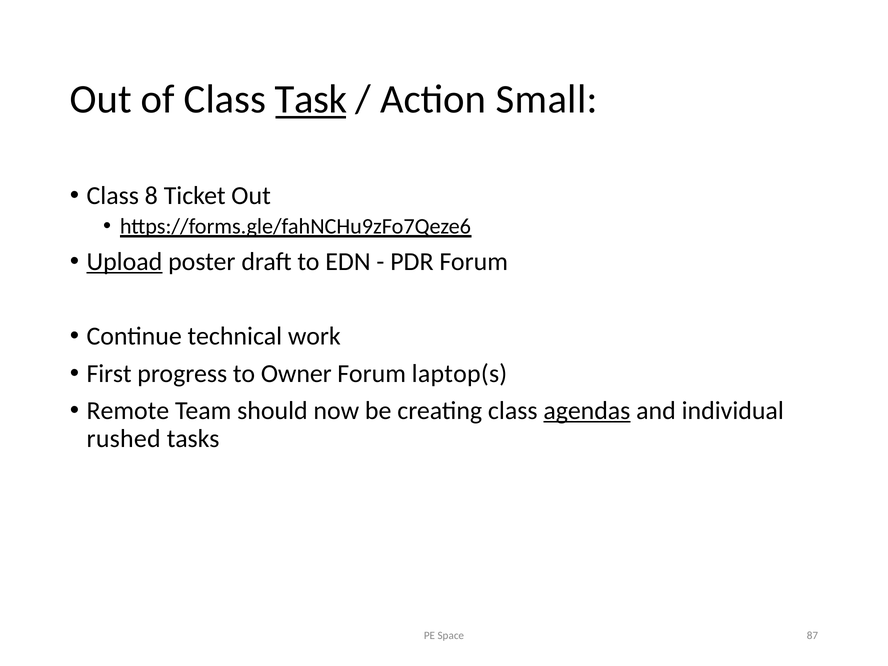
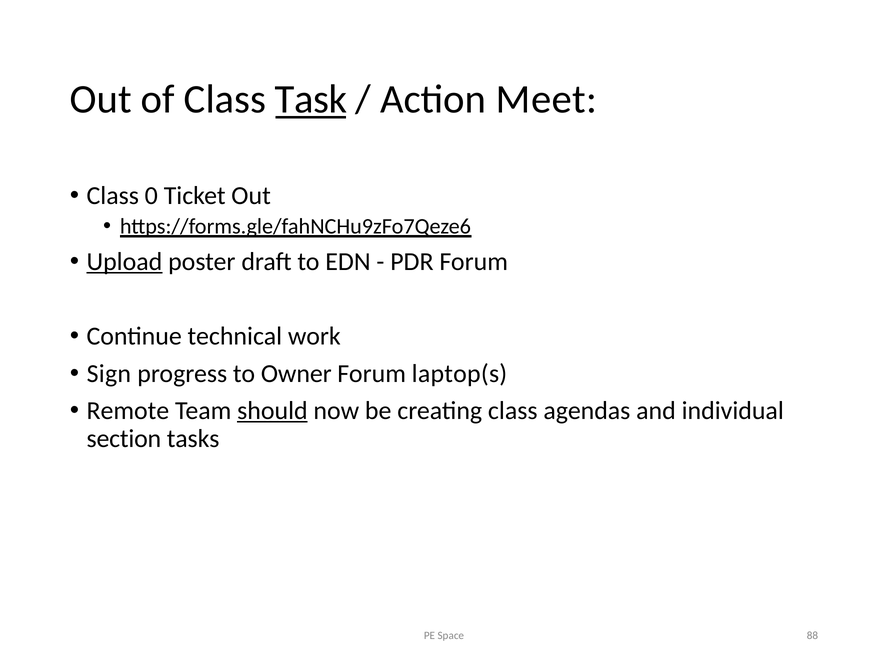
Small: Small -> Meet
8: 8 -> 0
First: First -> Sign
should underline: none -> present
agendas underline: present -> none
rushed: rushed -> section
87: 87 -> 88
